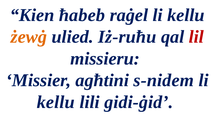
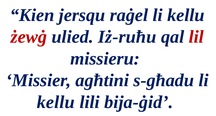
ħabeb: ħabeb -> jersqu
żewġ colour: orange -> red
s-nidem: s-nidem -> s-għadu
gidi-ġid: gidi-ġid -> bija-ġid
